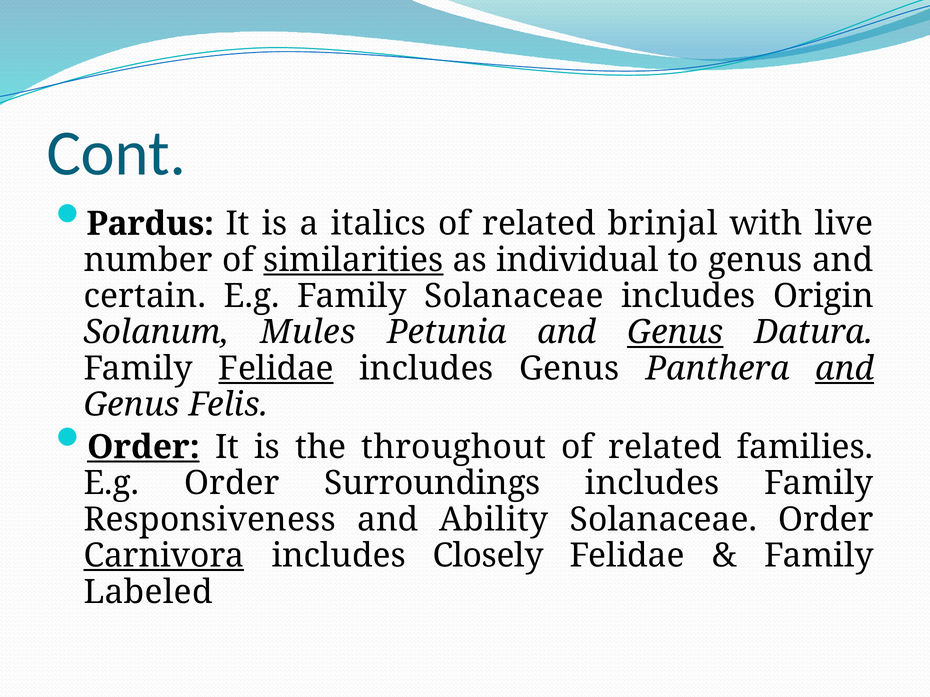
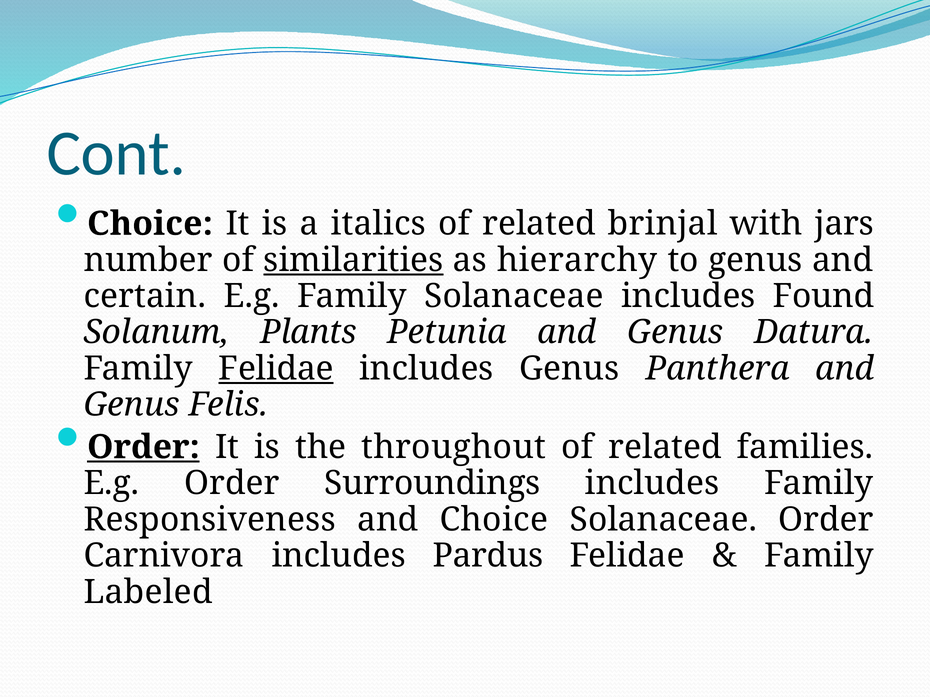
Pardus at (150, 224): Pardus -> Choice
live: live -> jars
individual: individual -> hierarchy
Origin: Origin -> Found
Mules: Mules -> Plants
Genus at (675, 333) underline: present -> none
and at (845, 369) underline: present -> none
and Ability: Ability -> Choice
Carnivora underline: present -> none
Closely: Closely -> Pardus
